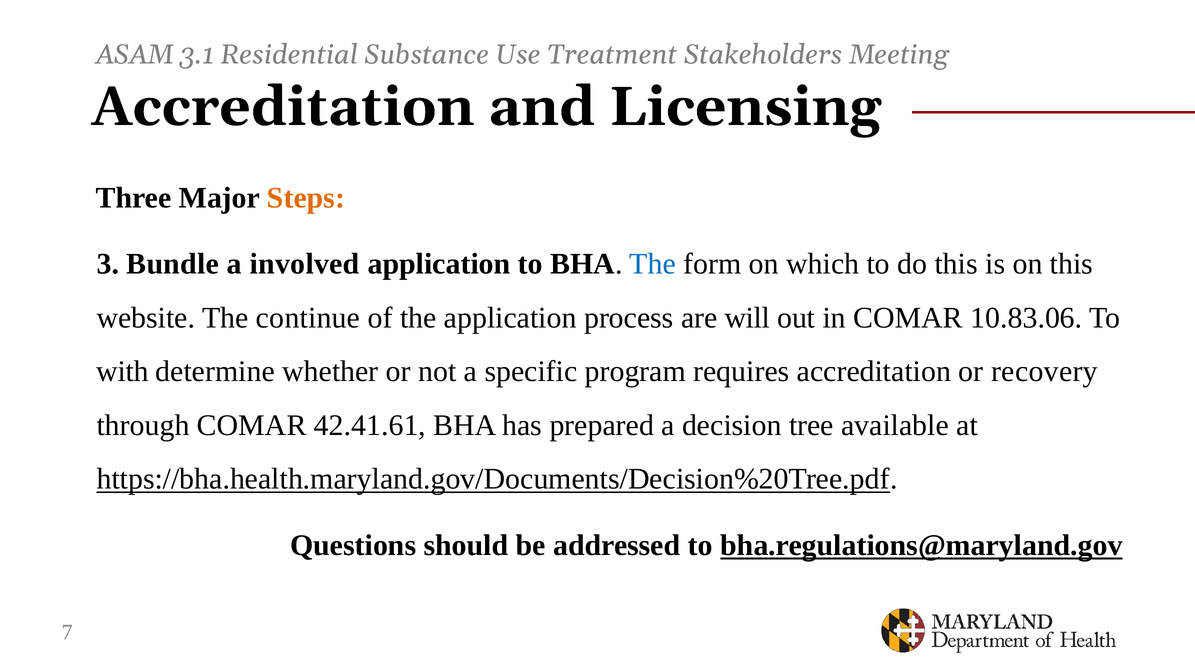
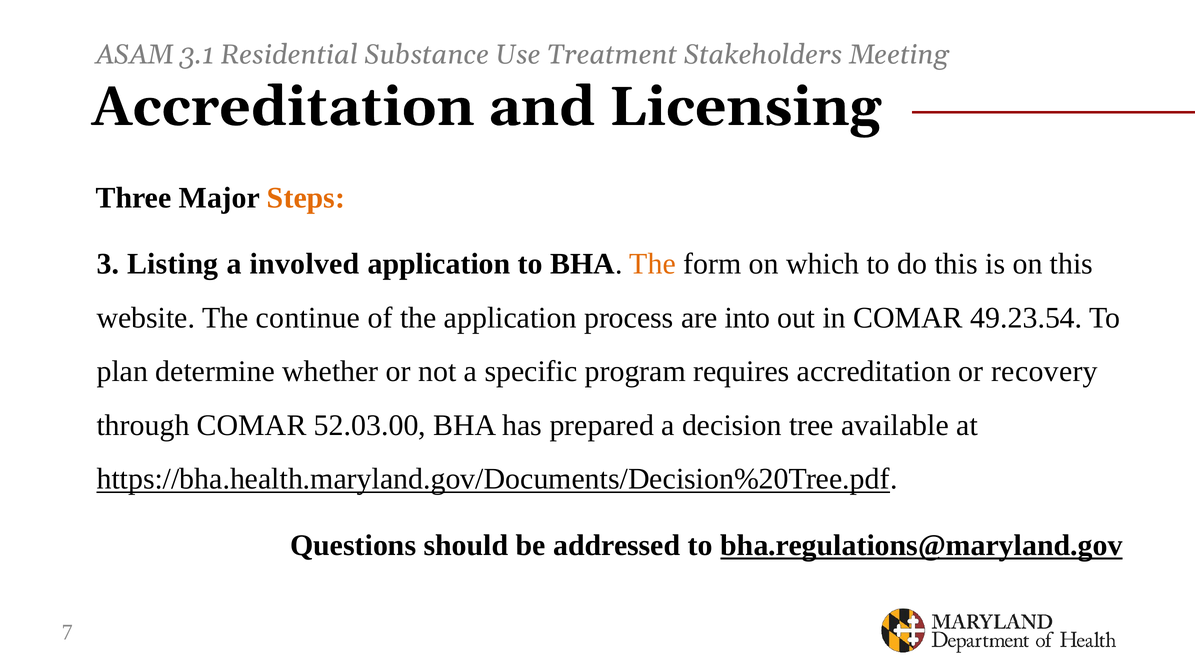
Bundle: Bundle -> Listing
The at (653, 264) colour: blue -> orange
will: will -> into
10.83.06: 10.83.06 -> 49.23.54
with: with -> plan
42.41.61: 42.41.61 -> 52.03.00
